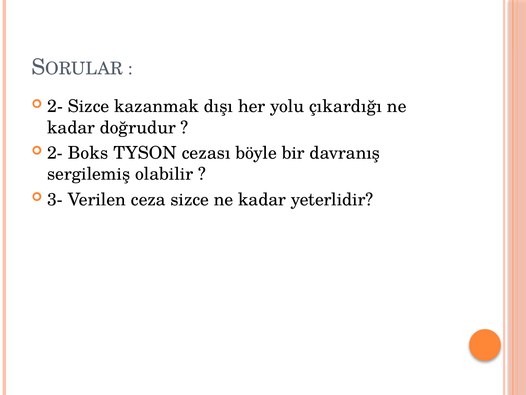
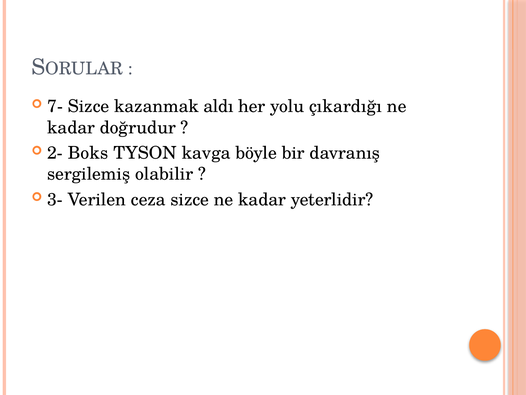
2- at (55, 106): 2- -> 7-
dışı: dışı -> aldı
cezası: cezası -> kavga
